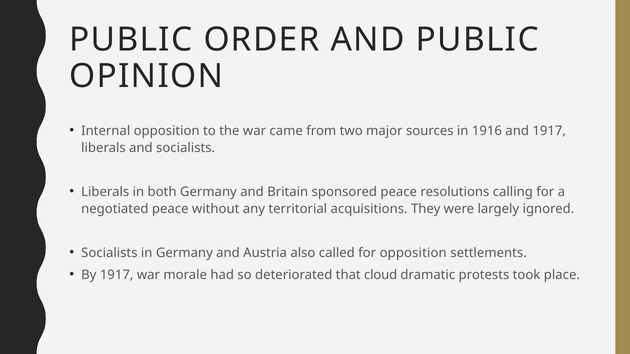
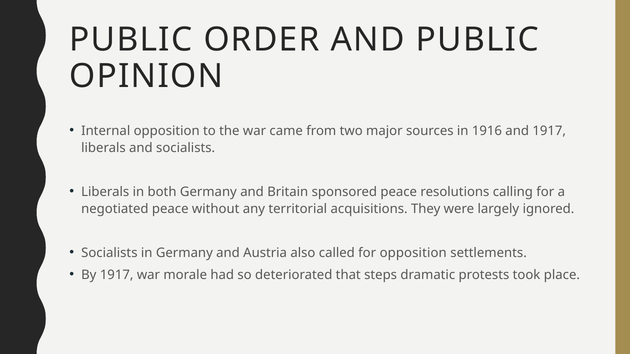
cloud: cloud -> steps
